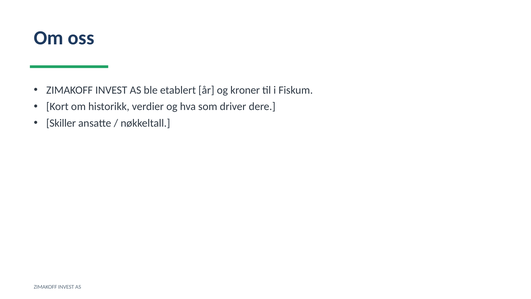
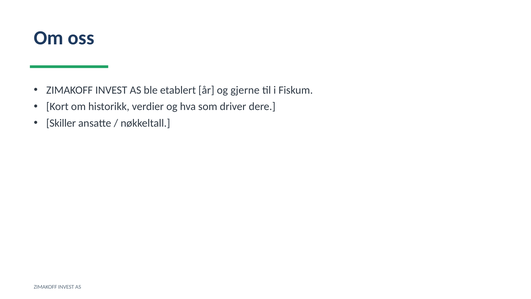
kroner: kroner -> gjerne
